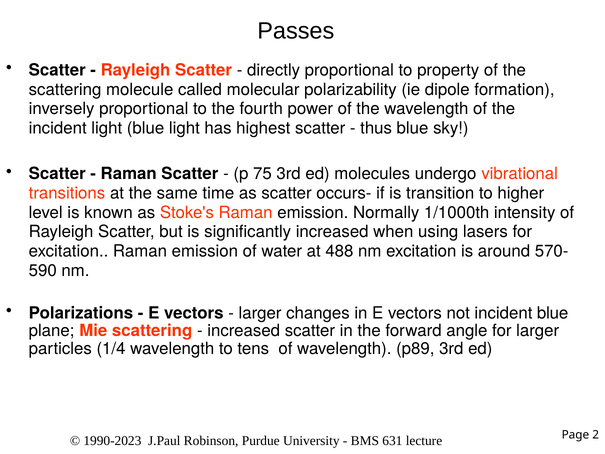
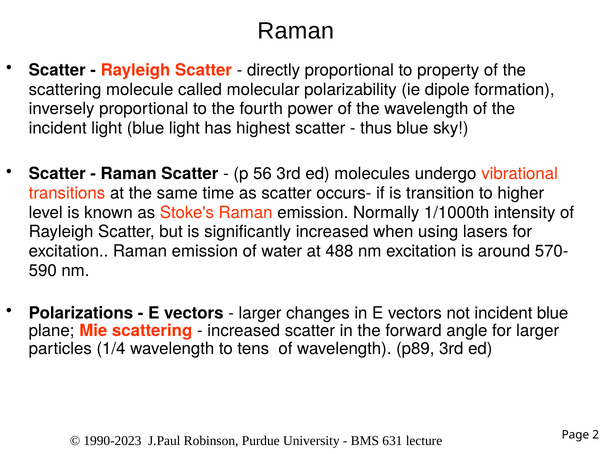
Passes at (296, 31): Passes -> Raman
75: 75 -> 56
